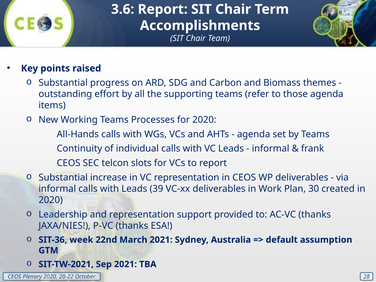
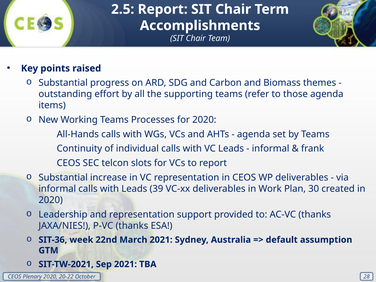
3.6: 3.6 -> 2.5
